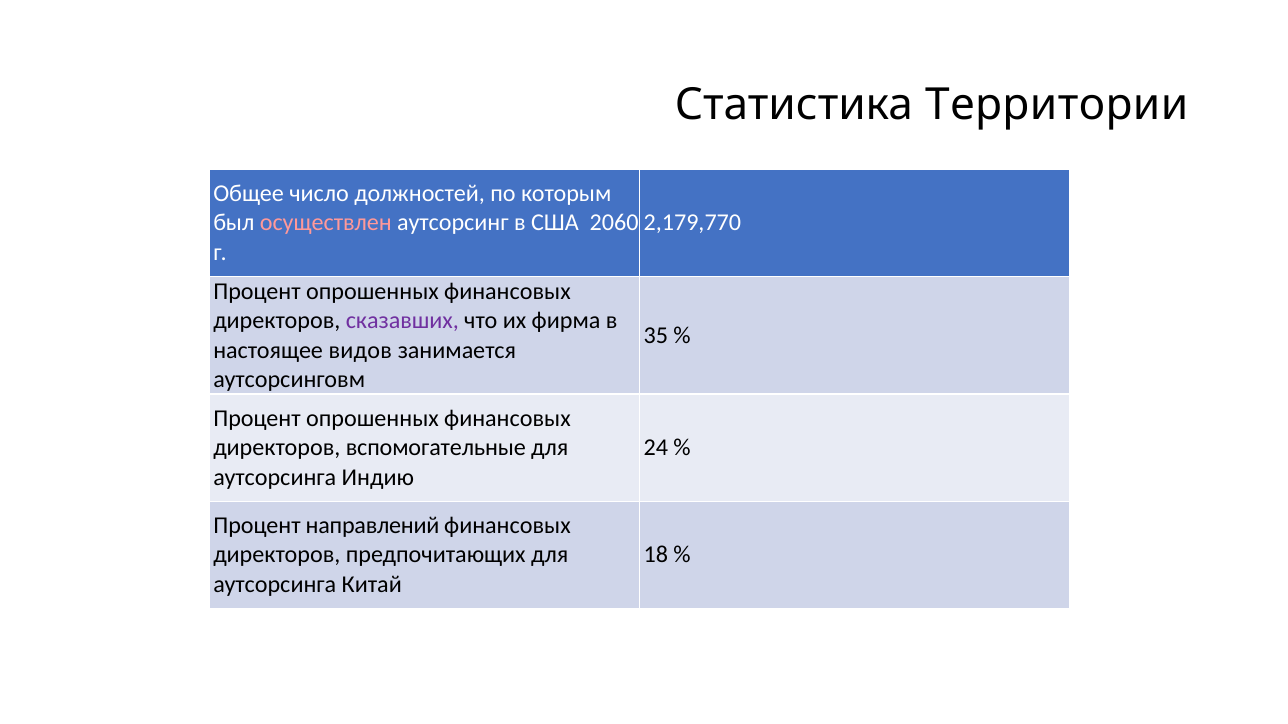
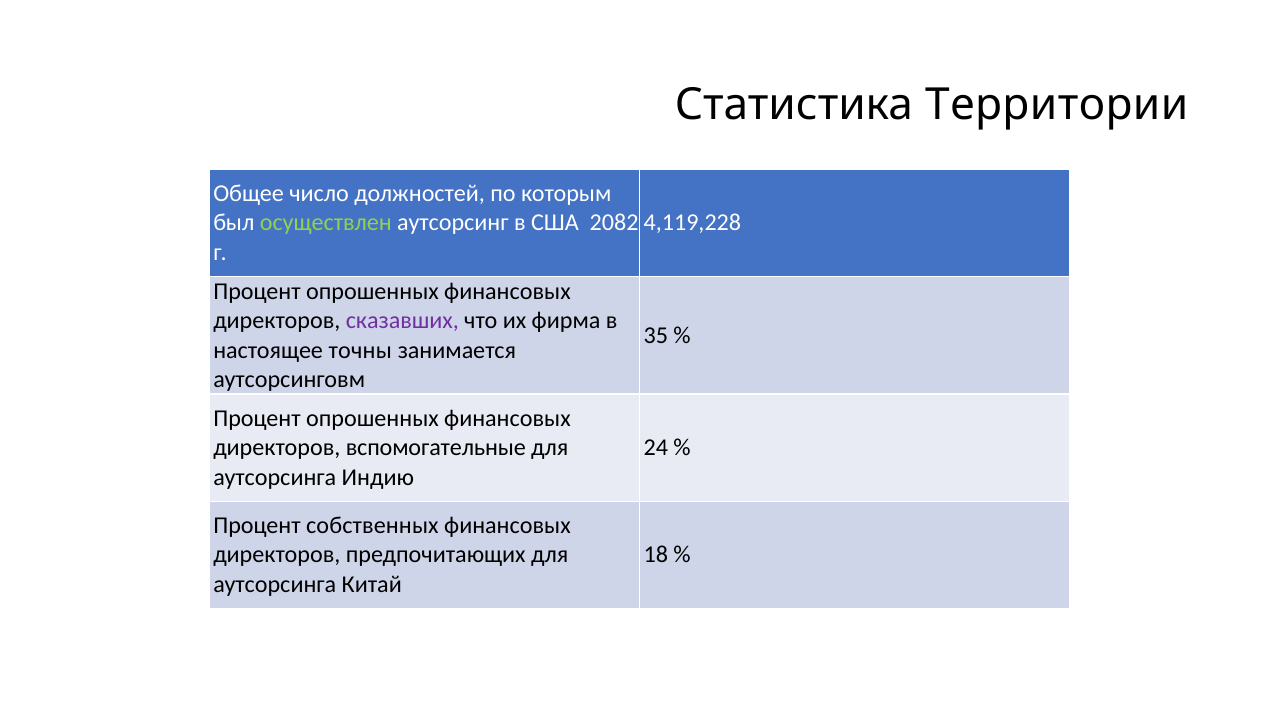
осуществлен colour: pink -> light green
2060: 2060 -> 2082
2,179,770: 2,179,770 -> 4,119,228
видов: видов -> точны
направлений: направлений -> собственных
